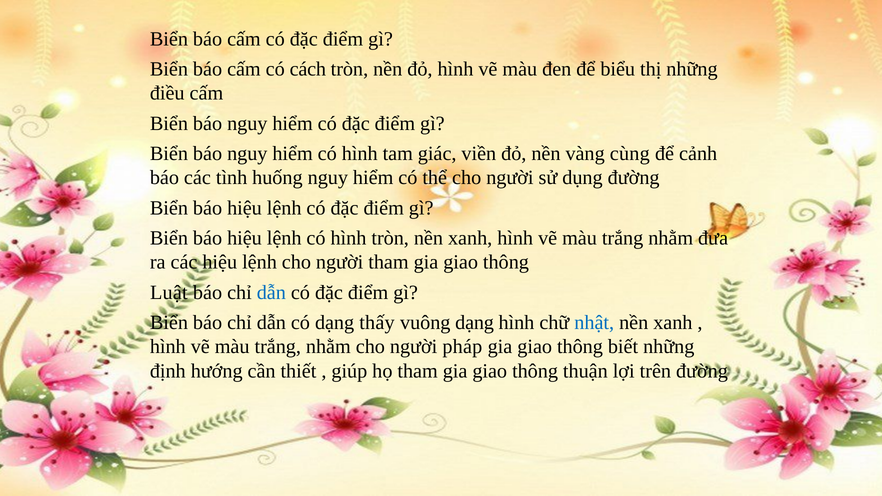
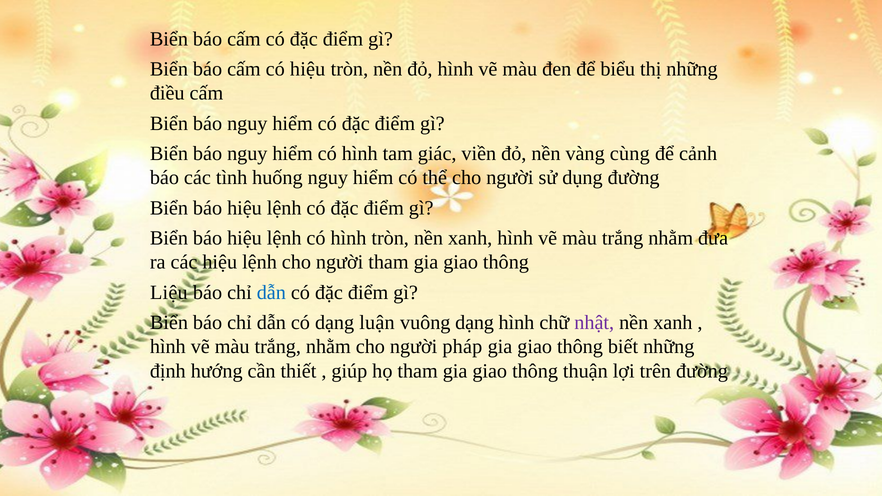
có cách: cách -> hiệu
Luật: Luật -> Liệu
thấy: thấy -> luận
nhật colour: blue -> purple
